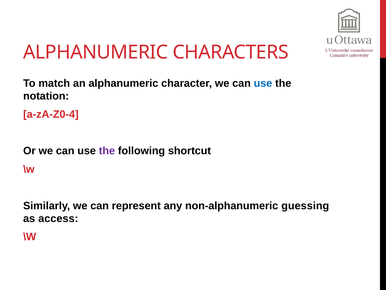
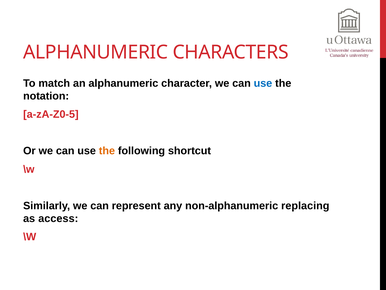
a-zA-Z0-4: a-zA-Z0-4 -> a-zA-Z0-5
the at (107, 151) colour: purple -> orange
guessing: guessing -> replacing
